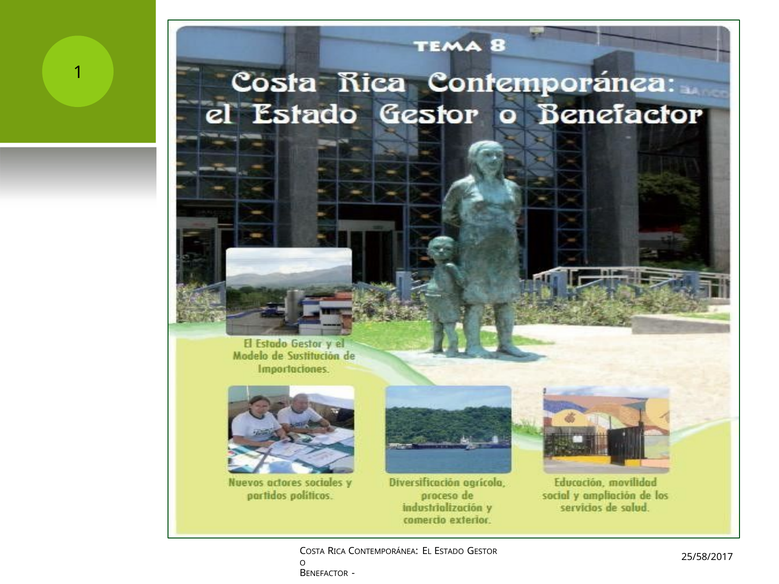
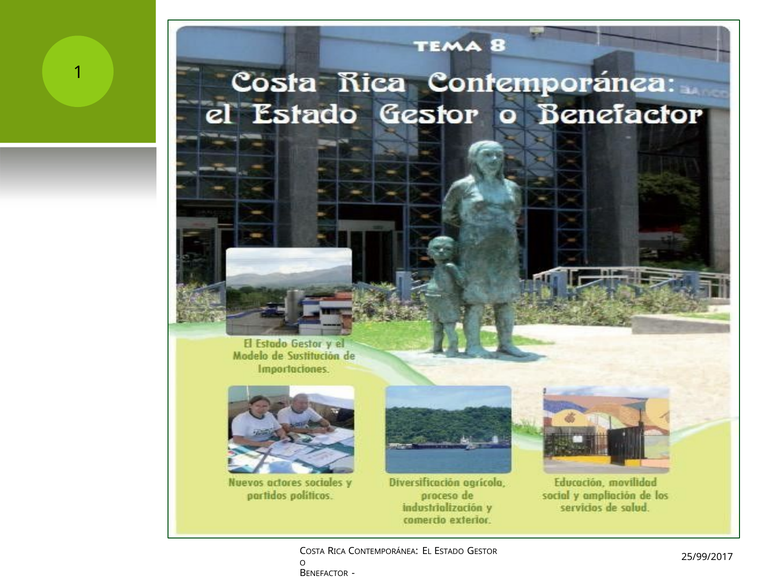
25/58/2017: 25/58/2017 -> 25/99/2017
